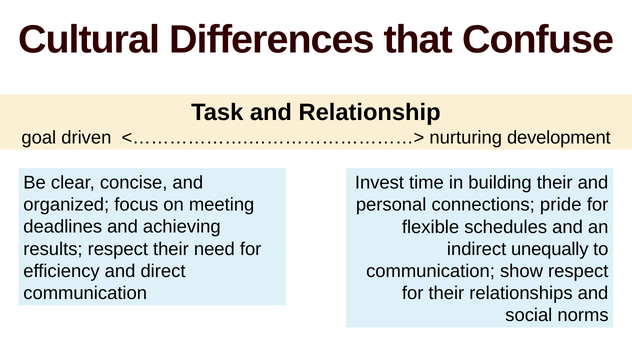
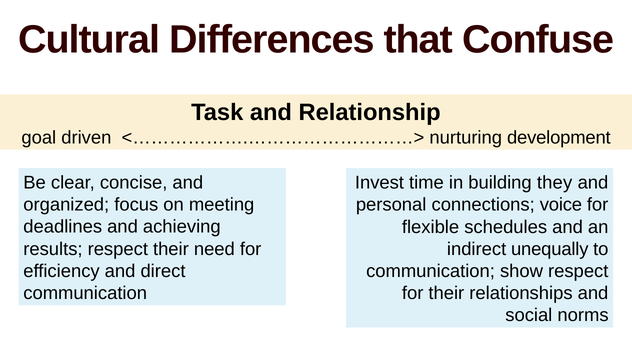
building their: their -> they
pride: pride -> voice
